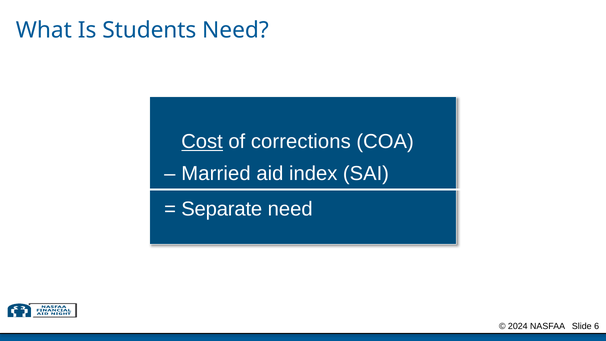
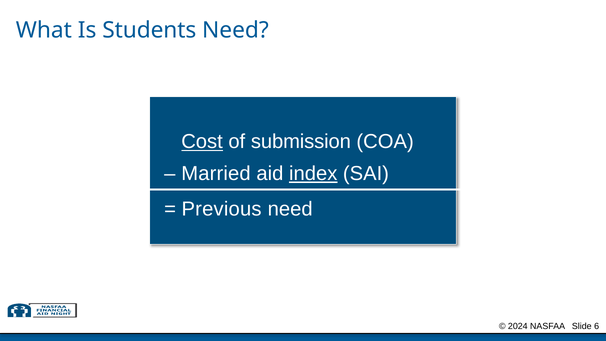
corrections: corrections -> submission
index underline: none -> present
Separate: Separate -> Previous
